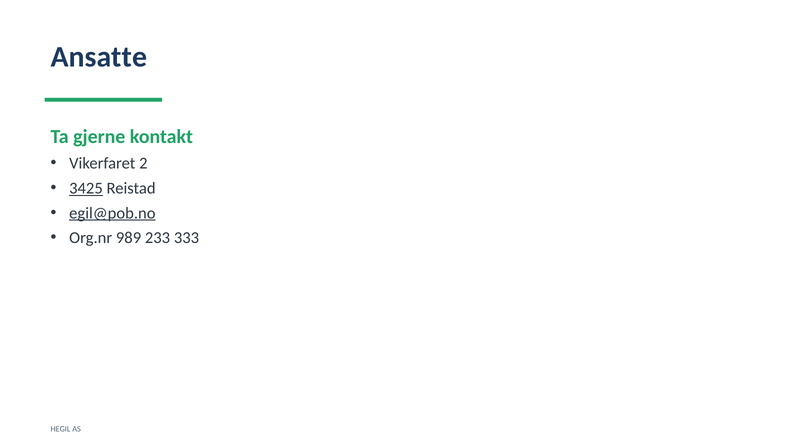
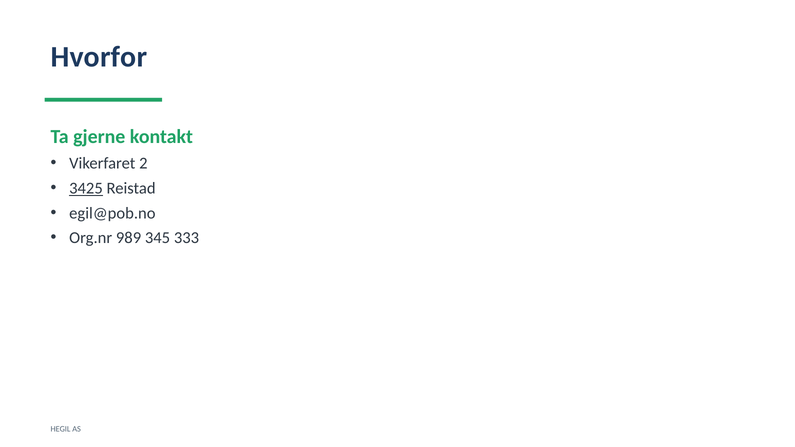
Ansatte: Ansatte -> Hvorfor
egil@pob.no underline: present -> none
233: 233 -> 345
